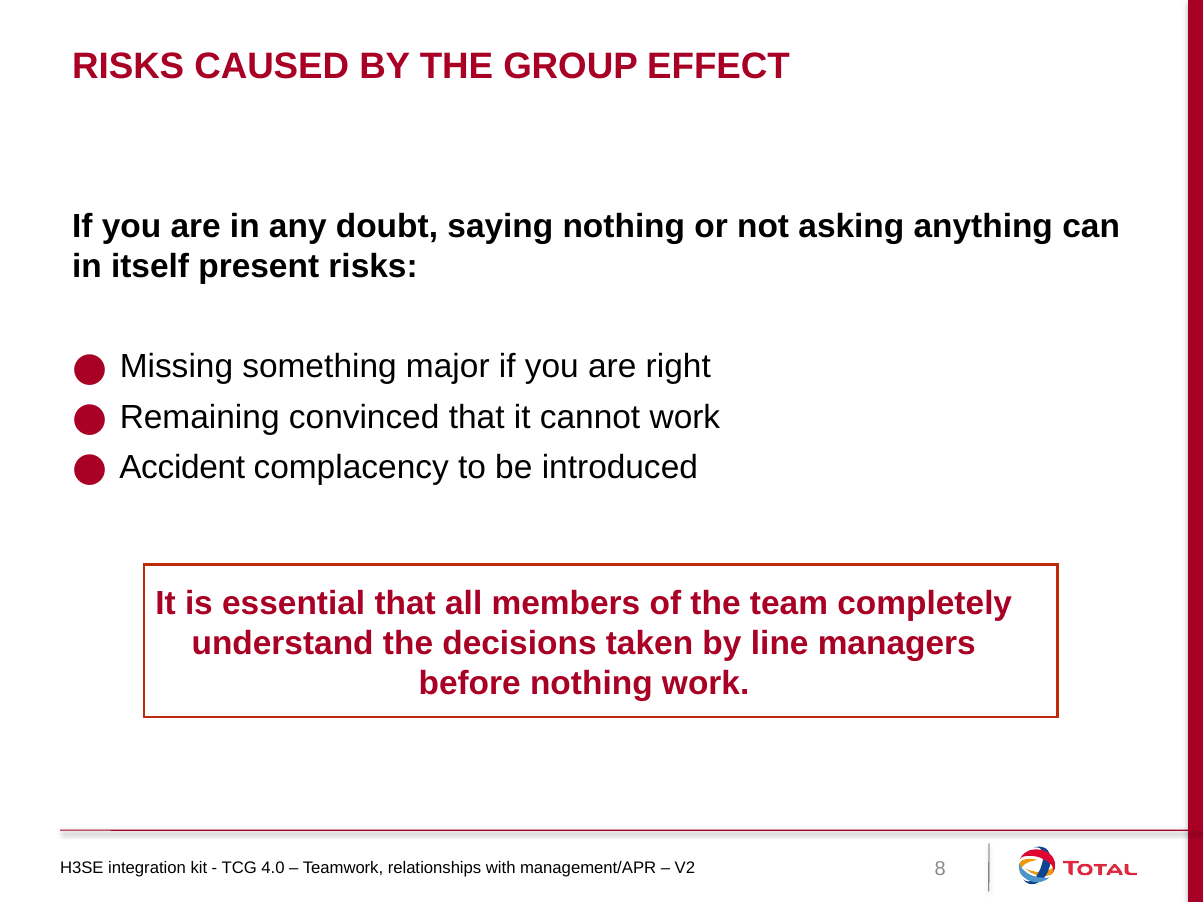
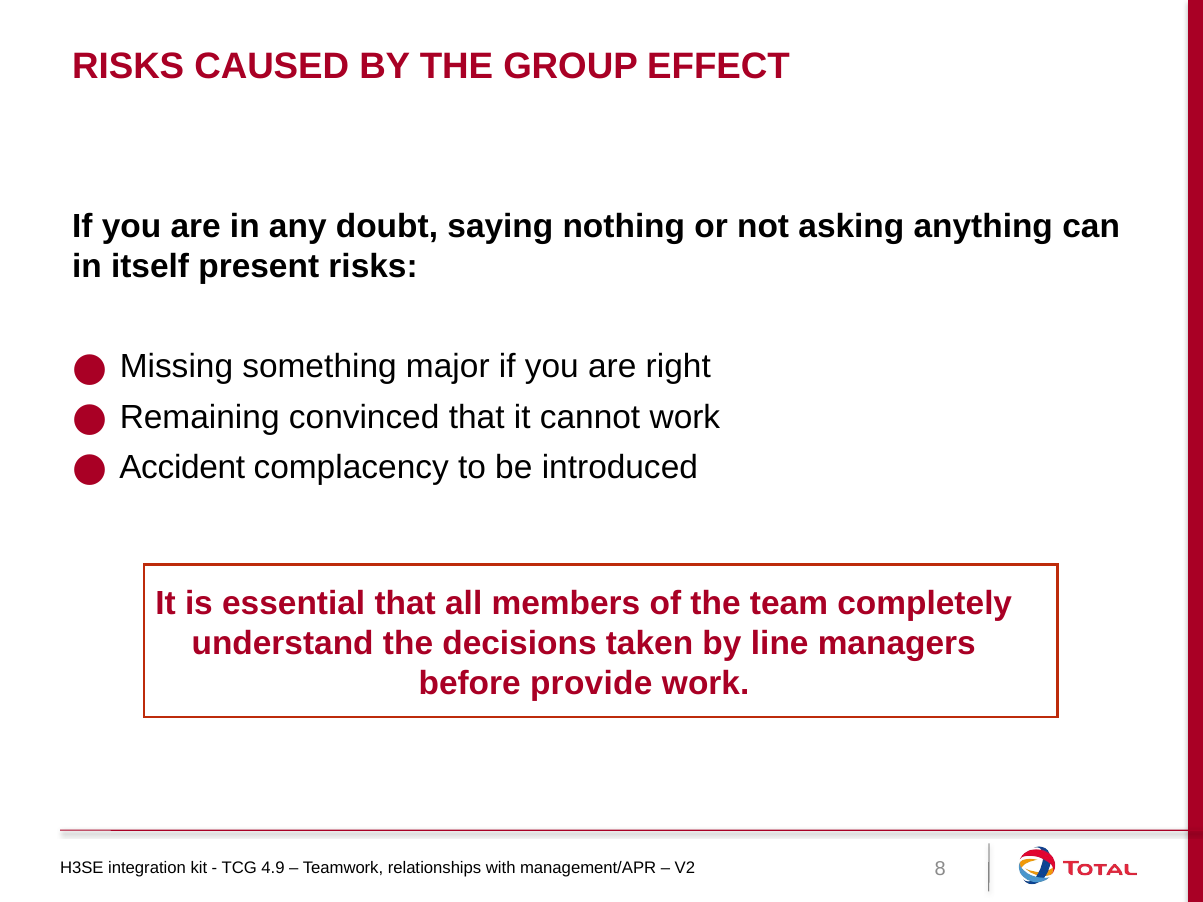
before nothing: nothing -> provide
4.0: 4.0 -> 4.9
